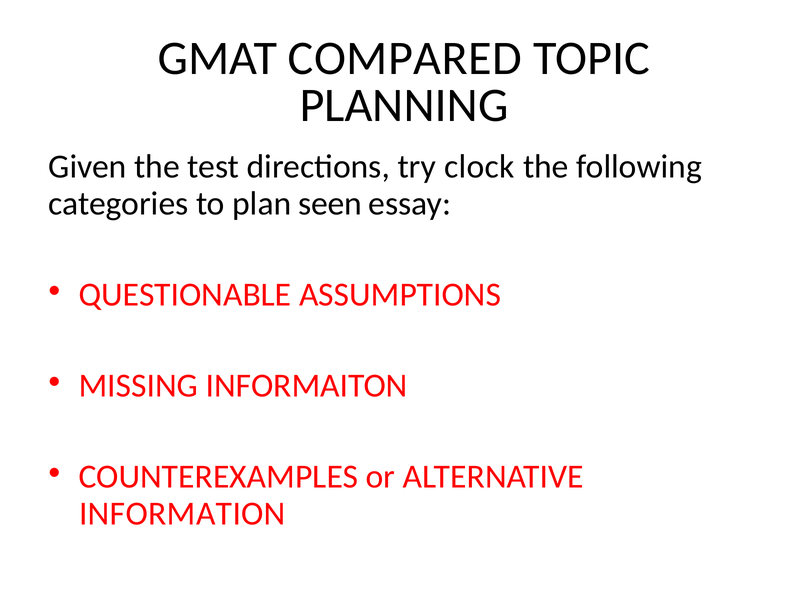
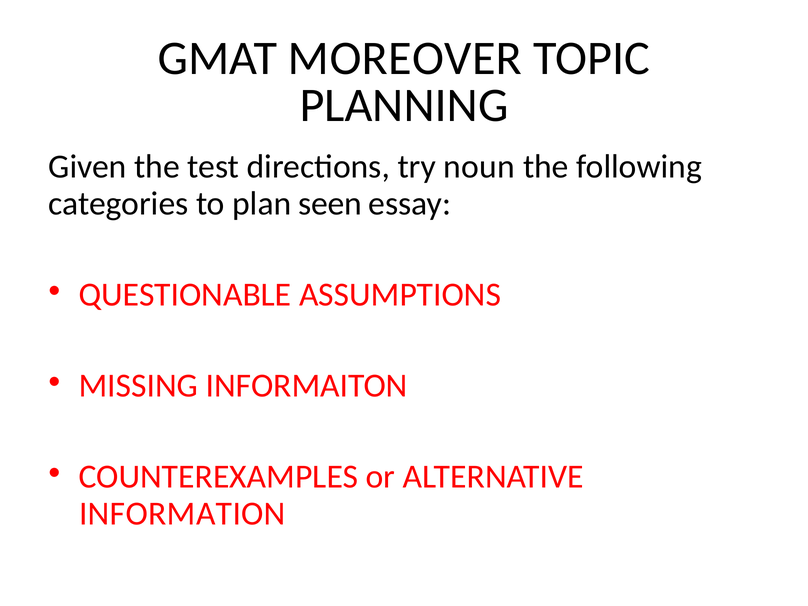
COMPARED: COMPARED -> MOREOVER
clock: clock -> noun
